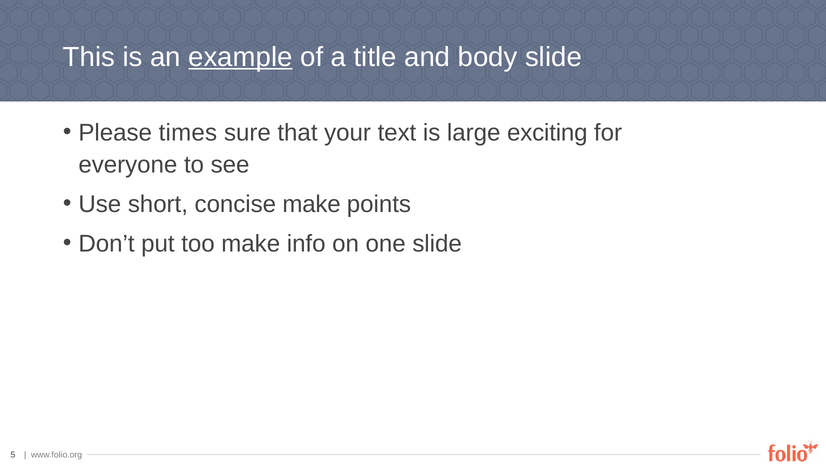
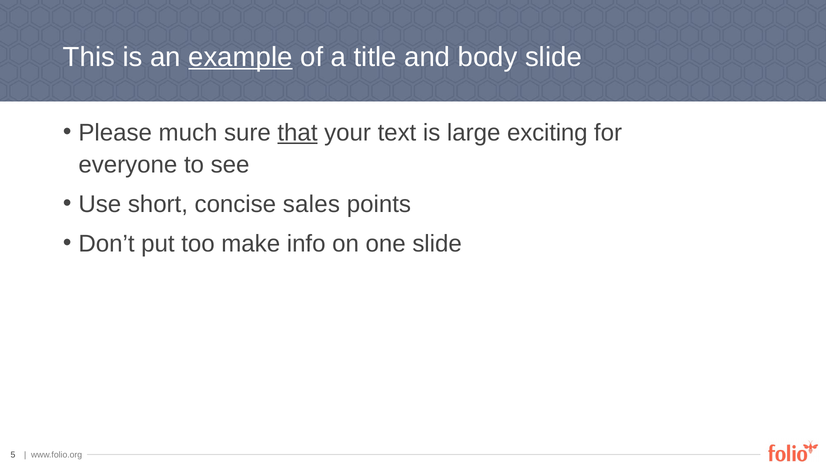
times: times -> much
that underline: none -> present
concise make: make -> sales
